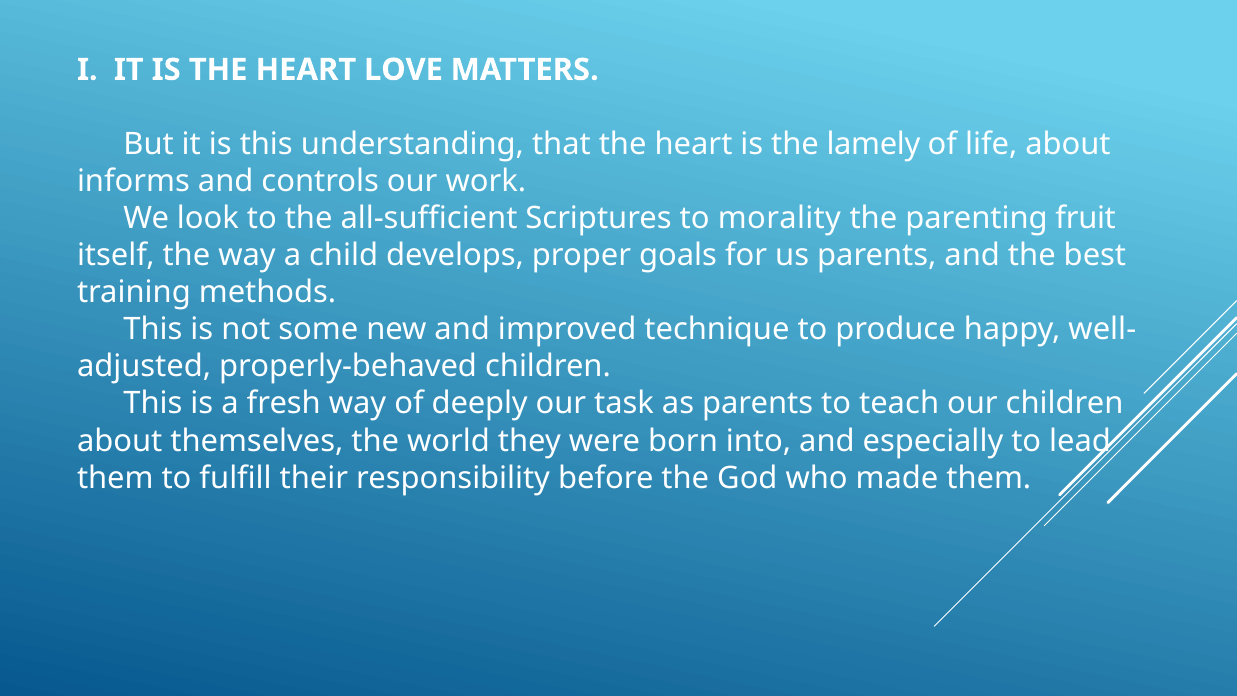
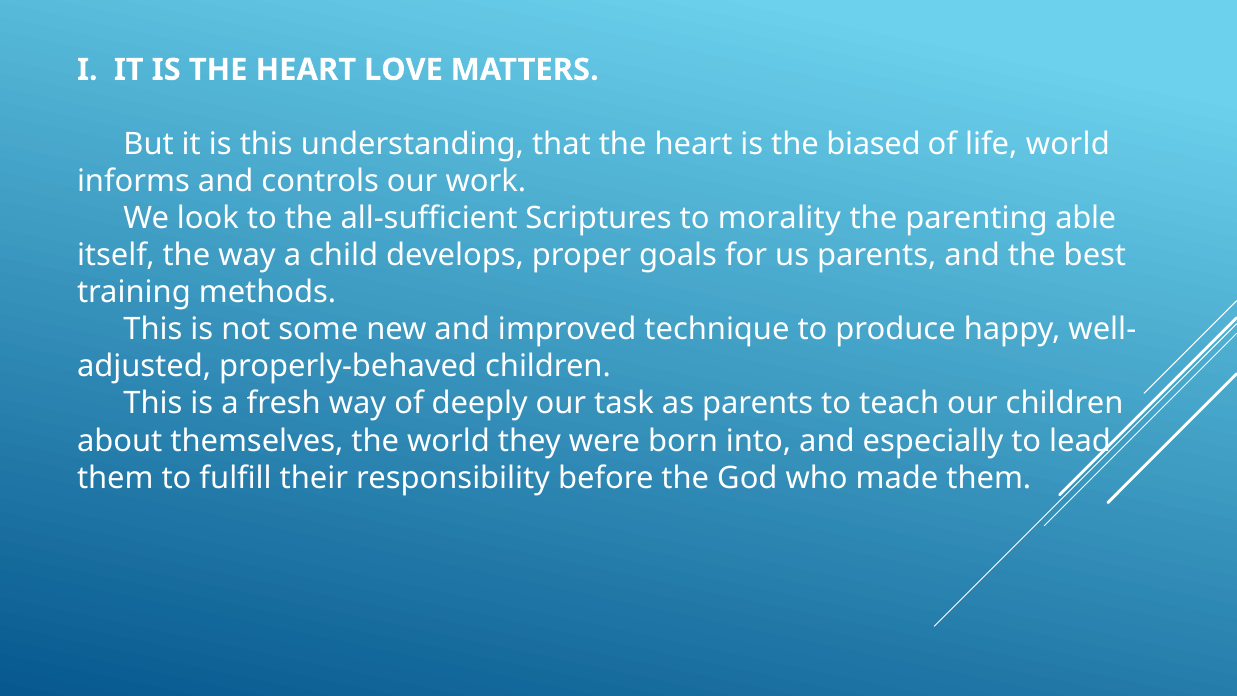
lamely: lamely -> biased
life about: about -> world
fruit: fruit -> able
